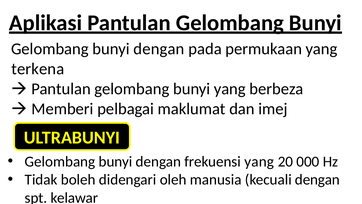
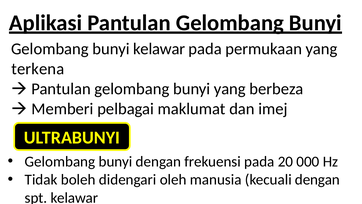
dengan at (159, 49): dengan -> kelawar
frekuensi yang: yang -> pada
